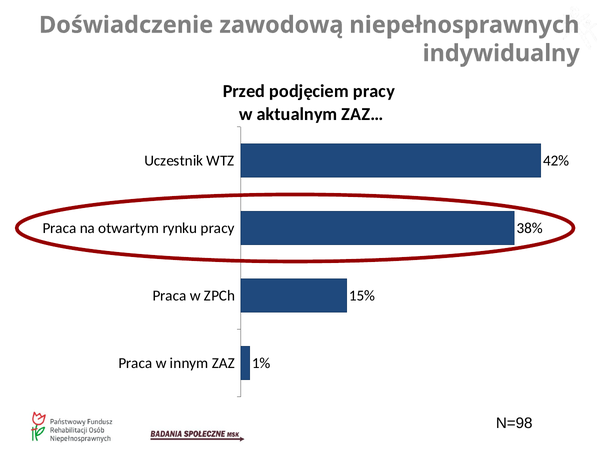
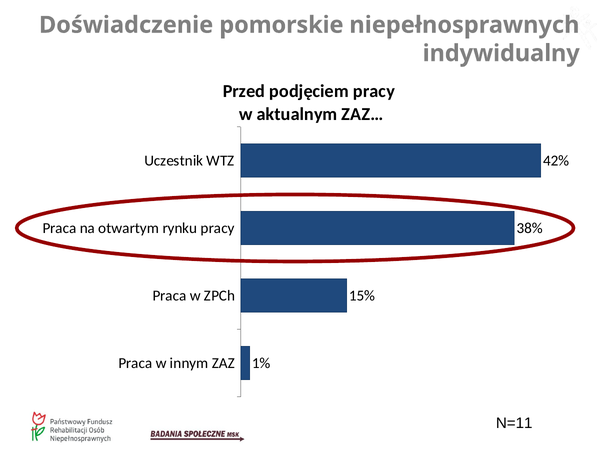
zawodową: zawodową -> pomorskie
N=98: N=98 -> N=11
